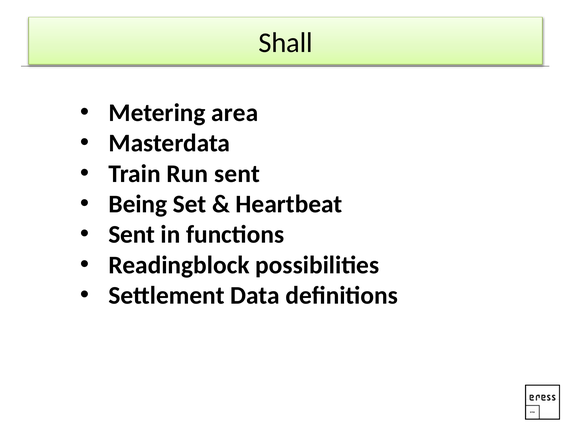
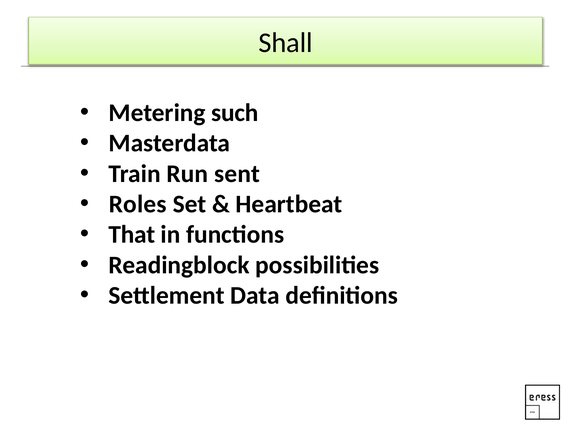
area: area -> such
Being: Being -> Roles
Sent at (132, 235): Sent -> That
